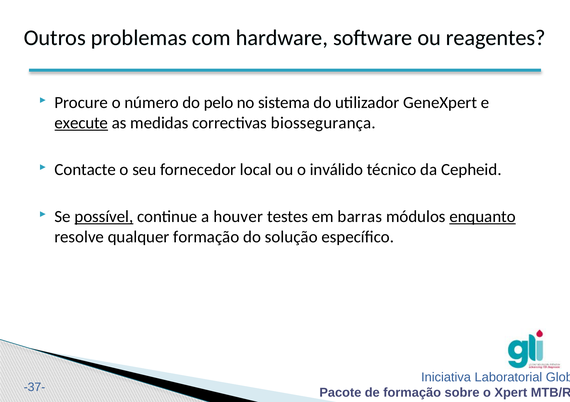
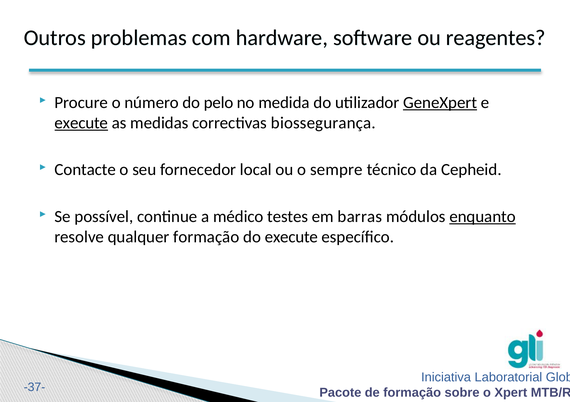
sistema: sistema -> medida
GeneXpert underline: none -> present
inválido: inválido -> sempre
possível underline: present -> none
houver: houver -> médico
do solução: solução -> execute
